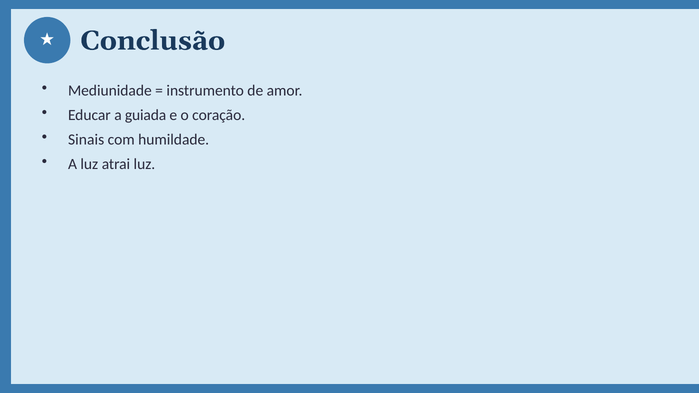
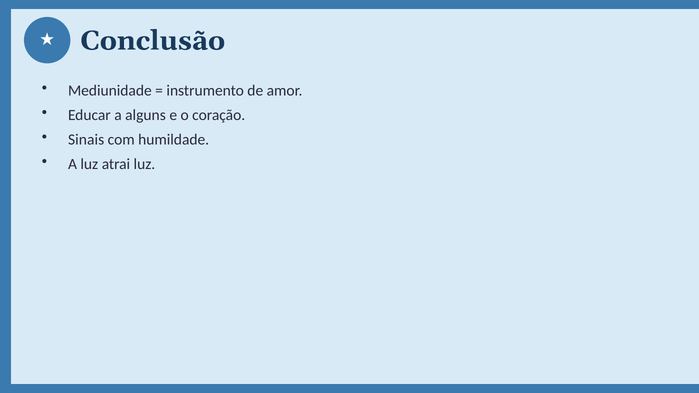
guiada: guiada -> alguns
